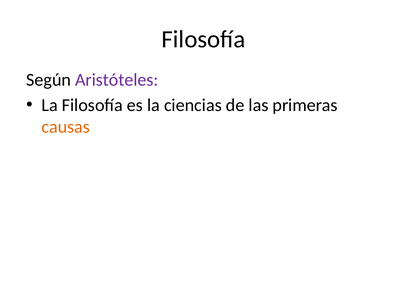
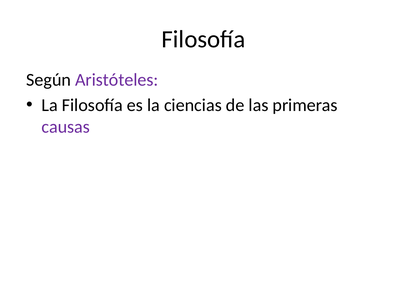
causas colour: orange -> purple
